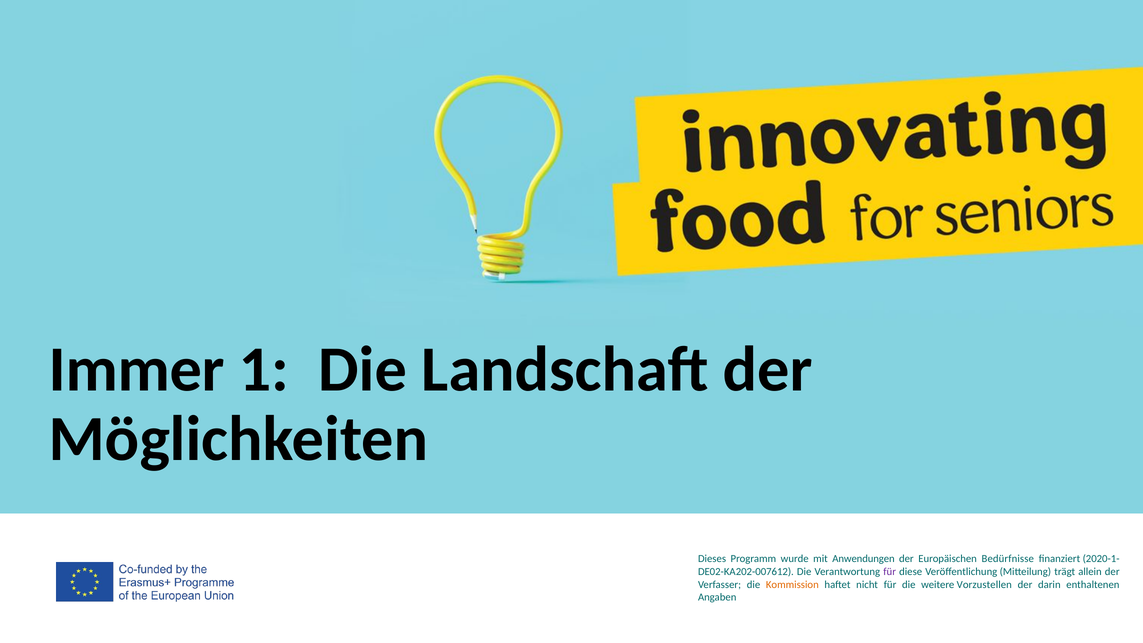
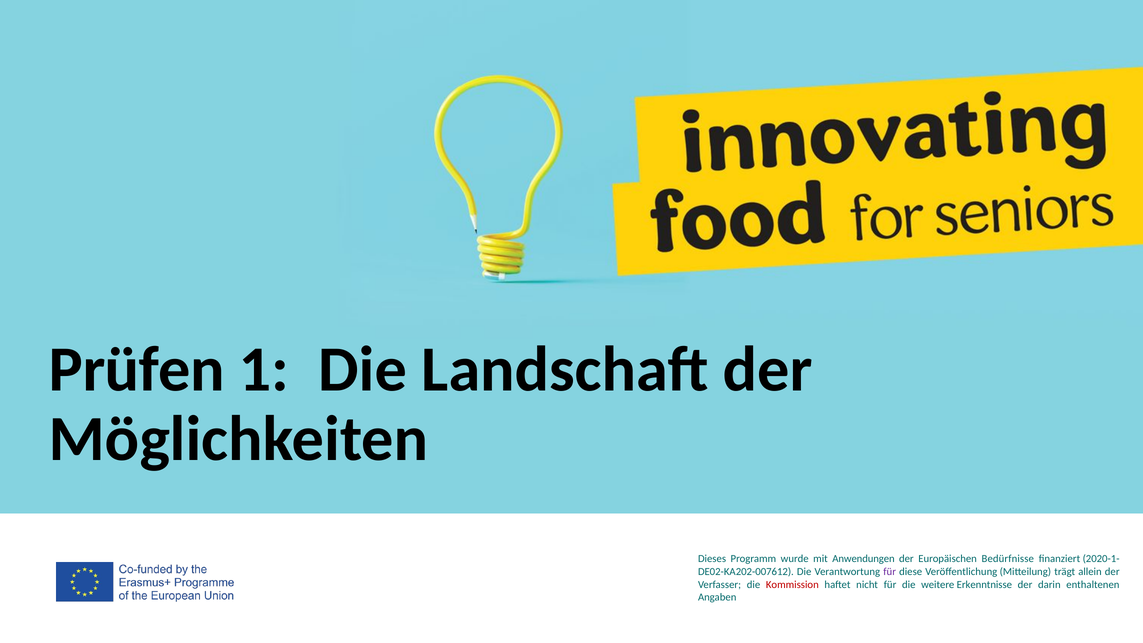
Immer: Immer -> Prüfen
Kommission colour: orange -> red
Vorzustellen: Vorzustellen -> Erkenntnisse
